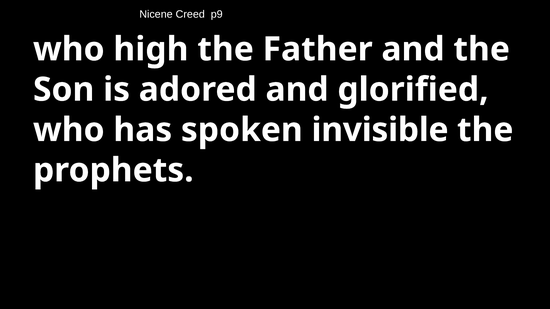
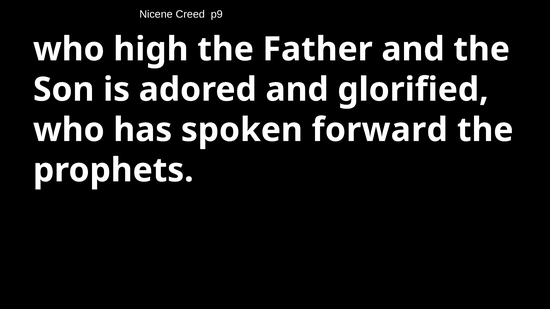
invisible: invisible -> forward
